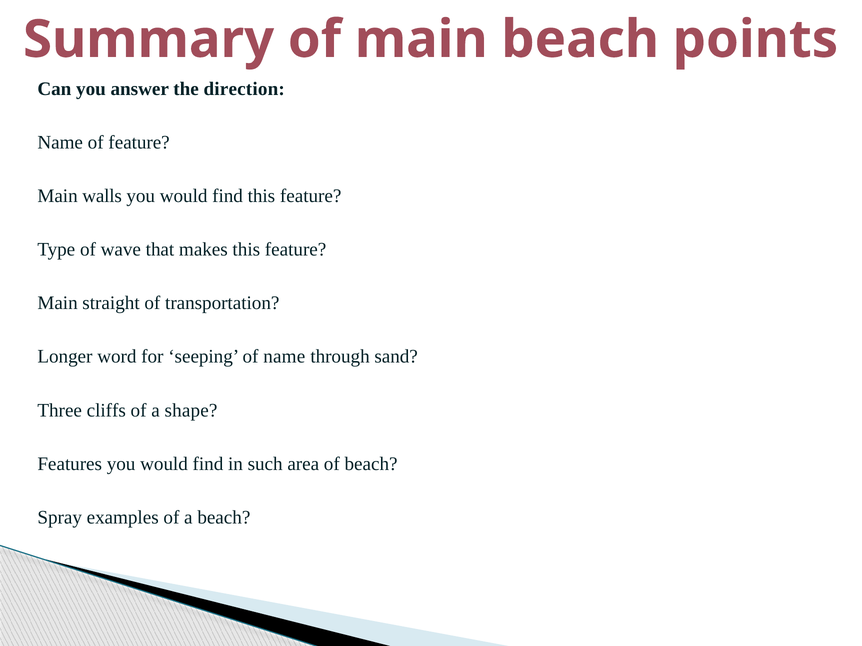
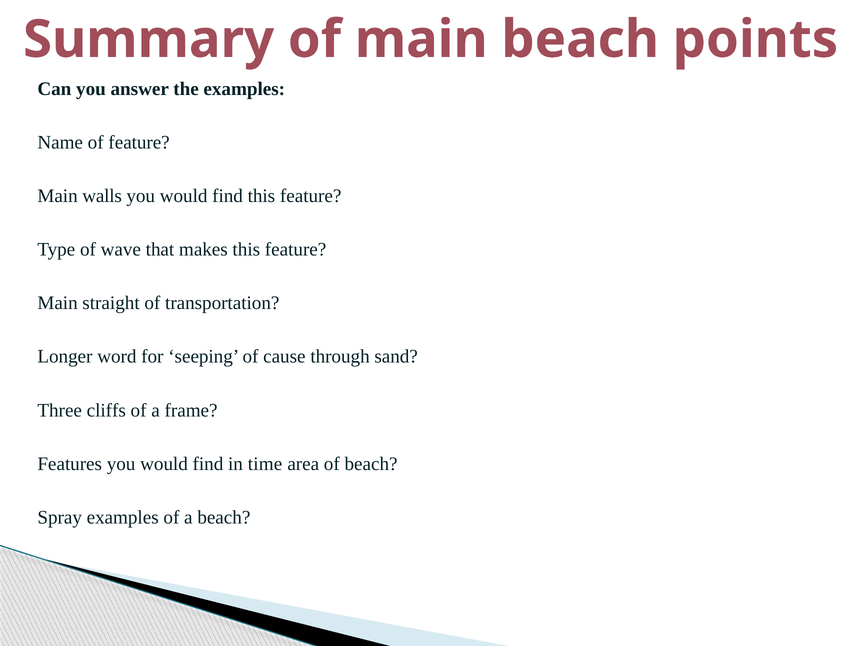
the direction: direction -> examples
of name: name -> cause
shape: shape -> frame
such: such -> time
